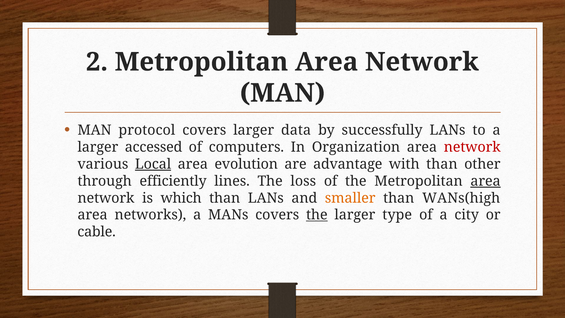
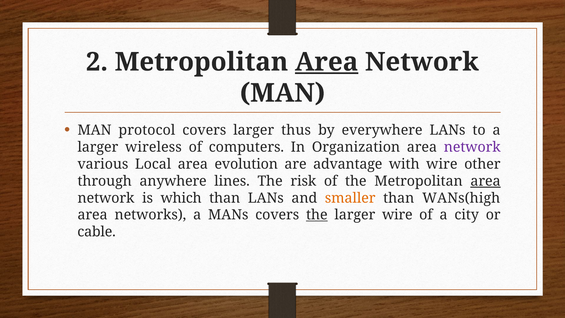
Area at (327, 62) underline: none -> present
data: data -> thus
successfully: successfully -> everywhere
accessed: accessed -> wireless
network at (472, 147) colour: red -> purple
Local underline: present -> none
with than: than -> wire
efficiently: efficiently -> anywhere
loss: loss -> risk
larger type: type -> wire
